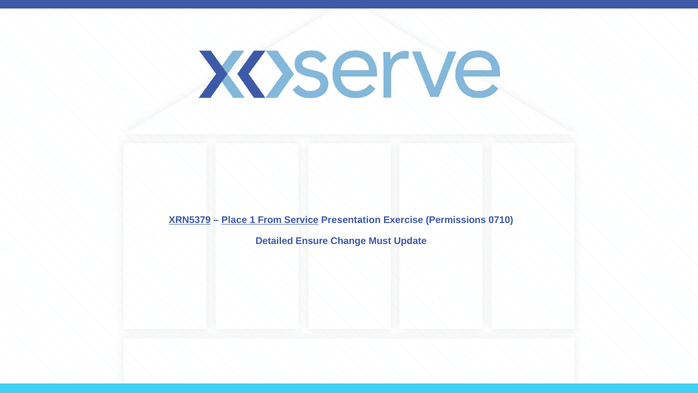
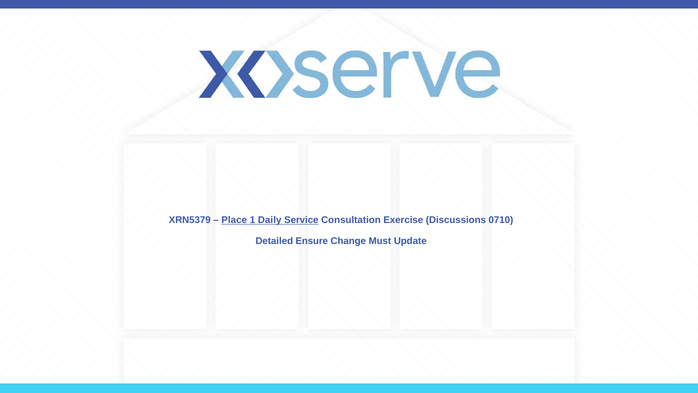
XRN5379 underline: present -> none
From: From -> Daily
Presentation: Presentation -> Consultation
Permissions: Permissions -> Discussions
